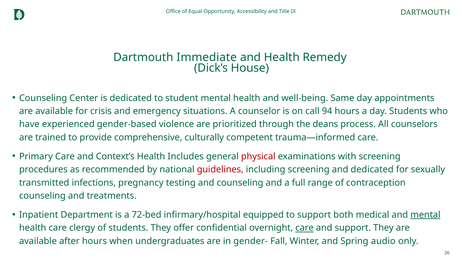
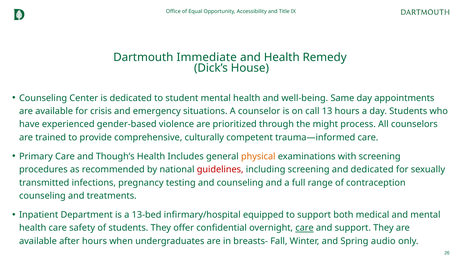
94: 94 -> 13
deans: deans -> might
Context’s: Context’s -> Though’s
physical colour: red -> orange
72-bed: 72-bed -> 13-bed
mental at (425, 215) underline: present -> none
clergy: clergy -> safety
gender-: gender- -> breasts-
